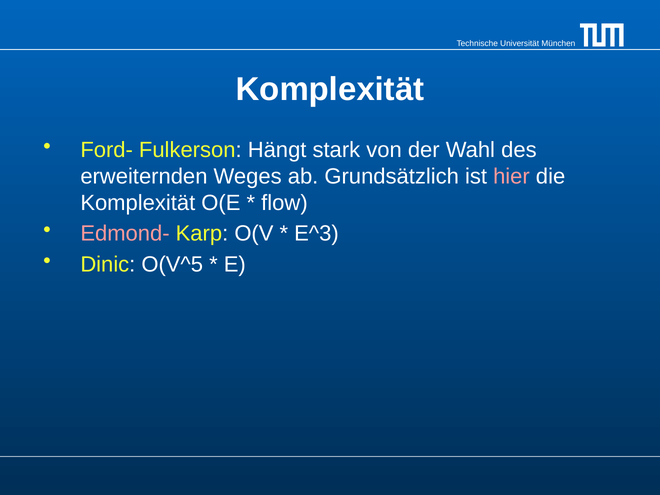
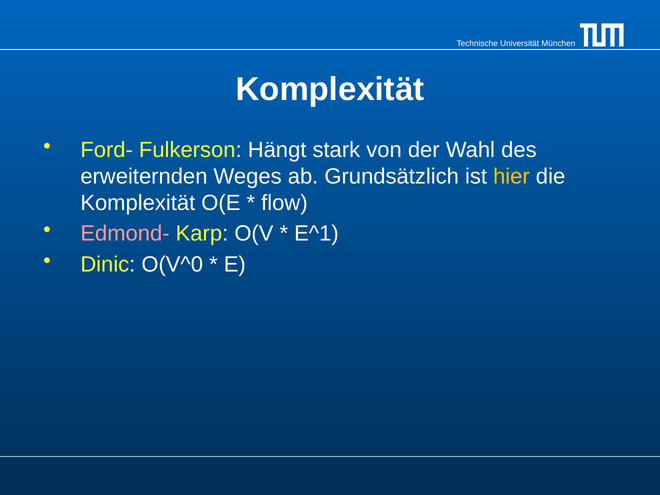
hier colour: pink -> yellow
E^3: E^3 -> E^1
O(V^5: O(V^5 -> O(V^0
